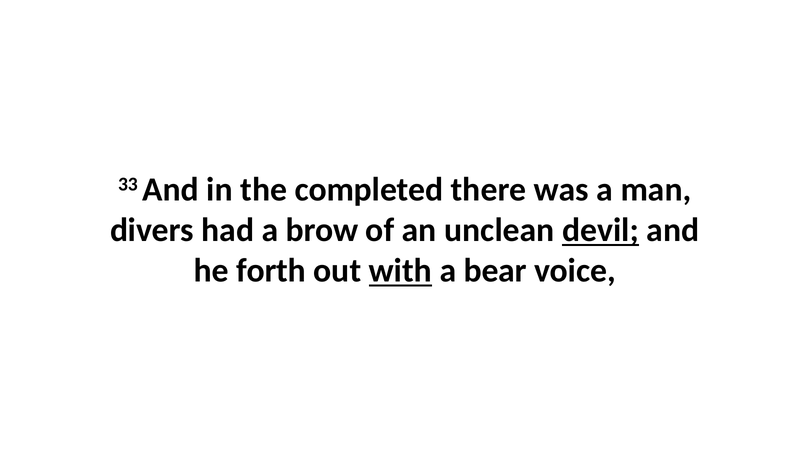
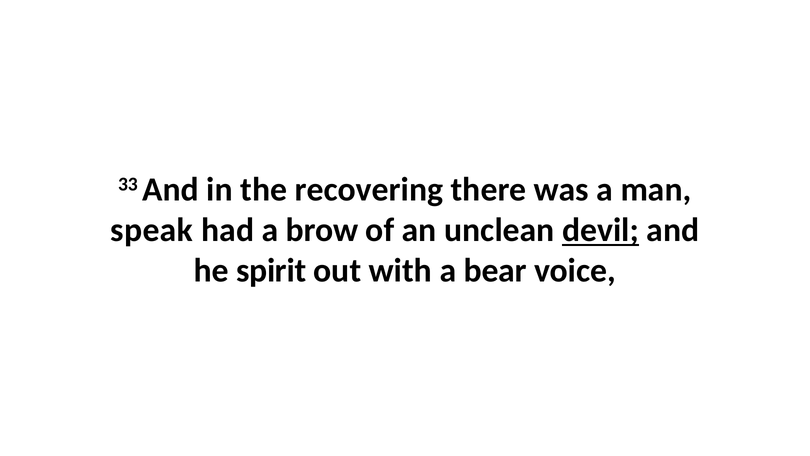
completed: completed -> recovering
divers: divers -> speak
forth: forth -> spirit
with underline: present -> none
